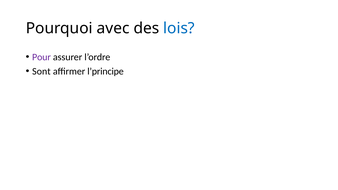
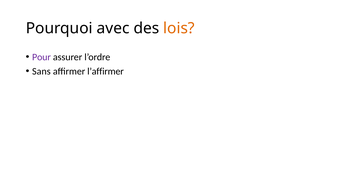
lois colour: blue -> orange
Sont: Sont -> Sans
l’principe: l’principe -> l’affirmer
